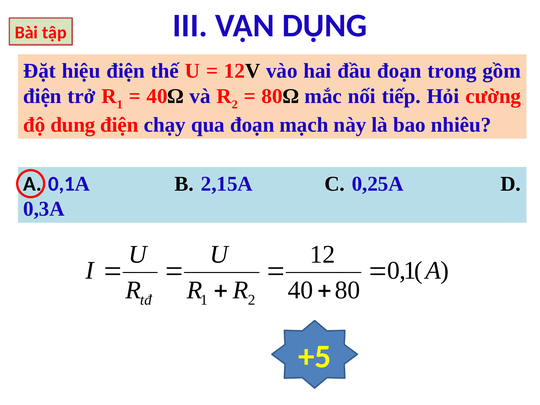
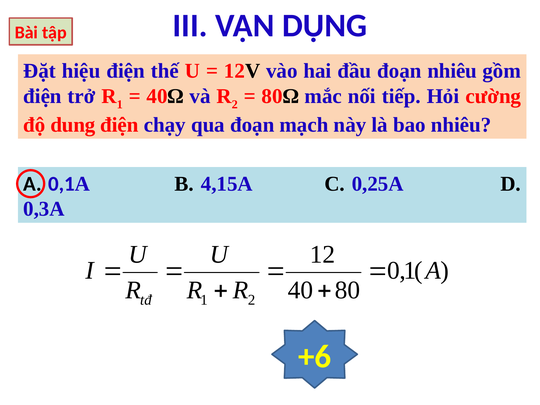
đoạn trong: trong -> nhiêu
2,15A: 2,15A -> 4,15A
+5: +5 -> +6
